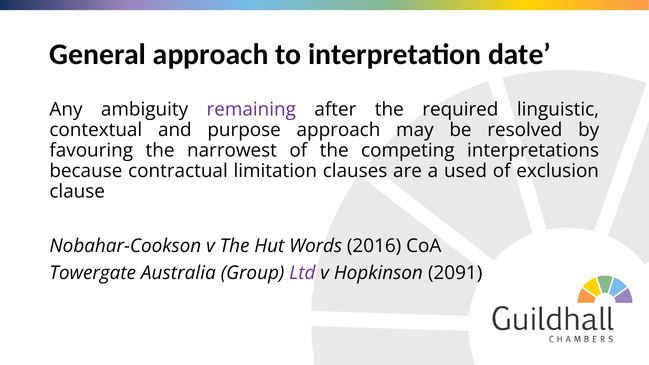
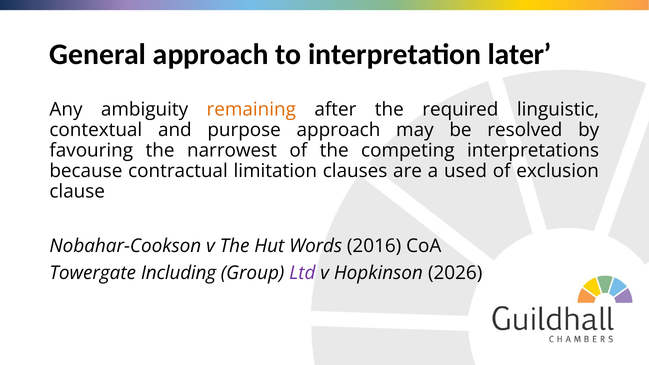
date: date -> later
remaining colour: purple -> orange
Australia: Australia -> Including
2091: 2091 -> 2026
